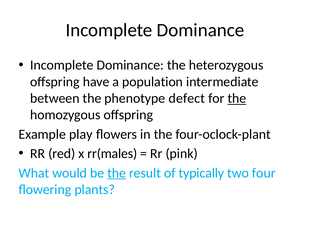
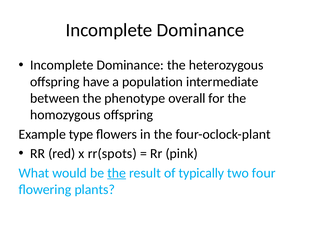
defect: defect -> overall
the at (237, 98) underline: present -> none
play: play -> type
rr(males: rr(males -> rr(spots
